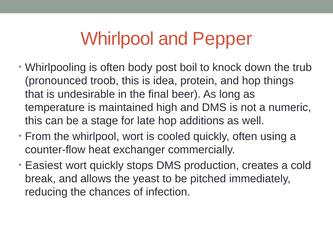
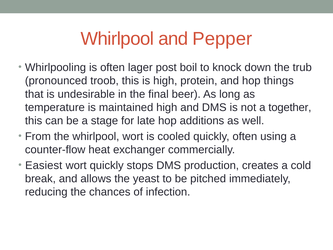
body: body -> lager
is idea: idea -> high
numeric: numeric -> together
